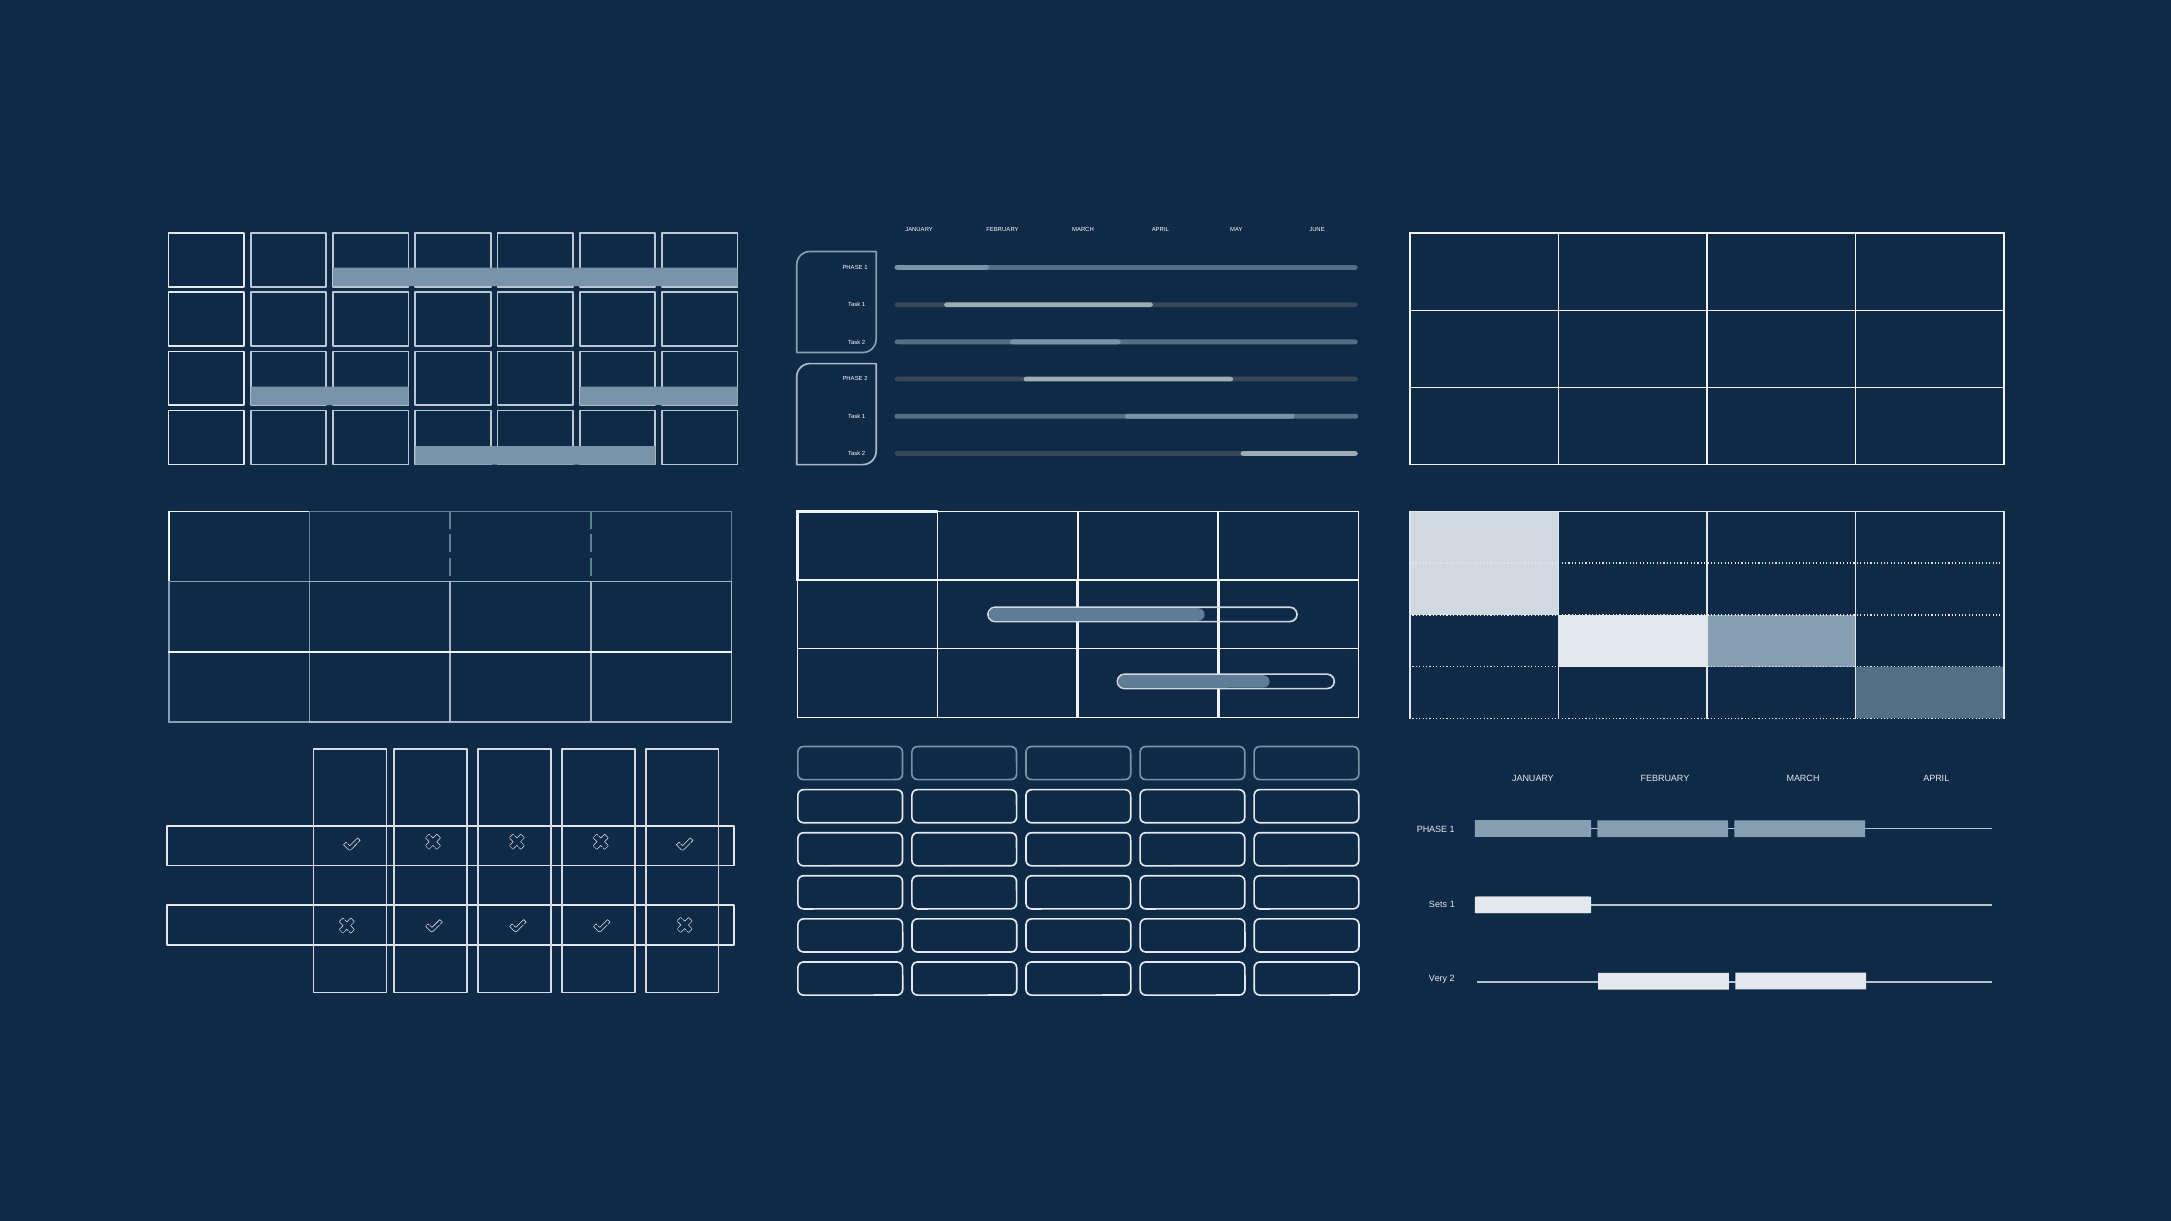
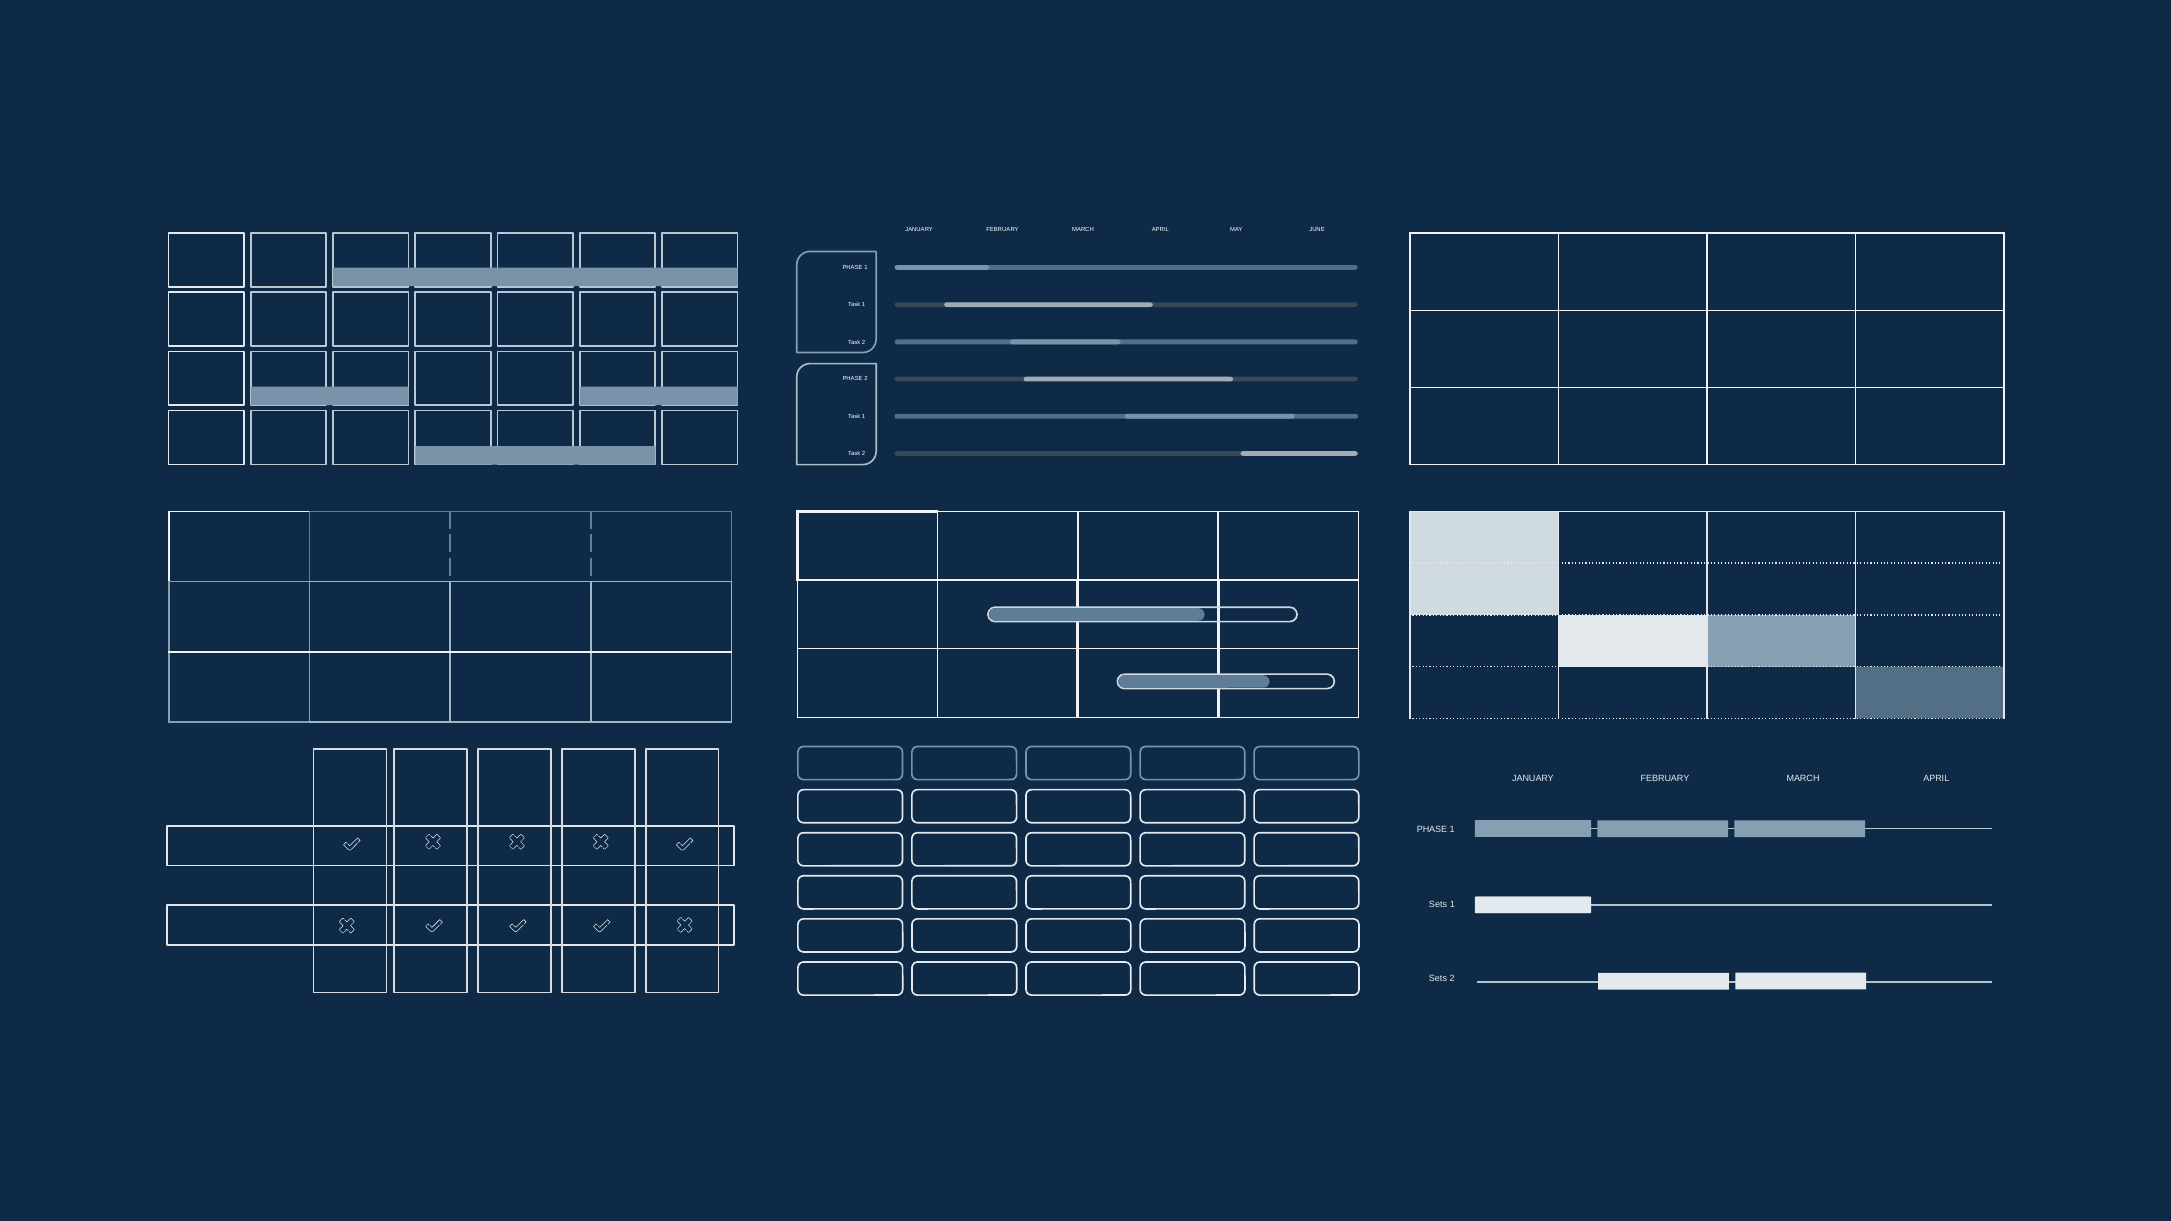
Very at (1438, 979): Very -> Sets
